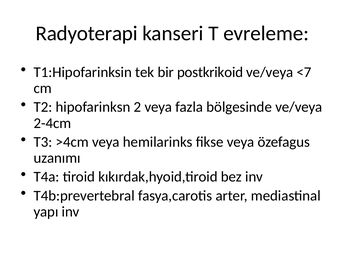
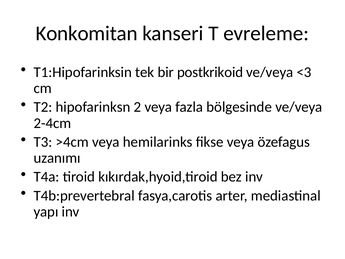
Radyoterapi: Radyoterapi -> Konkomitan
<7: <7 -> <3
